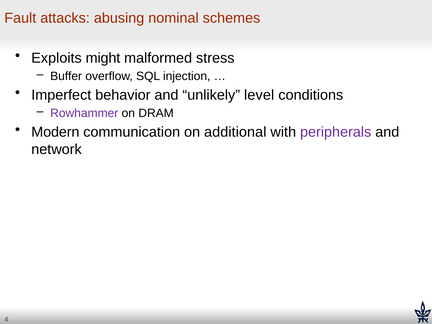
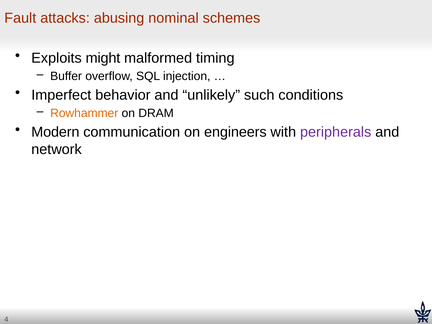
stress: stress -> timing
level: level -> such
Rowhammer colour: purple -> orange
additional: additional -> engineers
